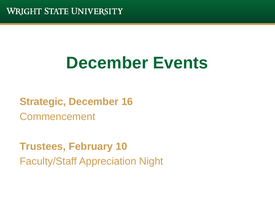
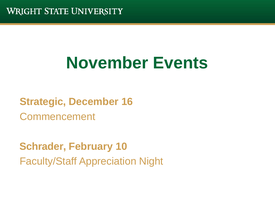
December at (107, 63): December -> November
Trustees: Trustees -> Schrader
